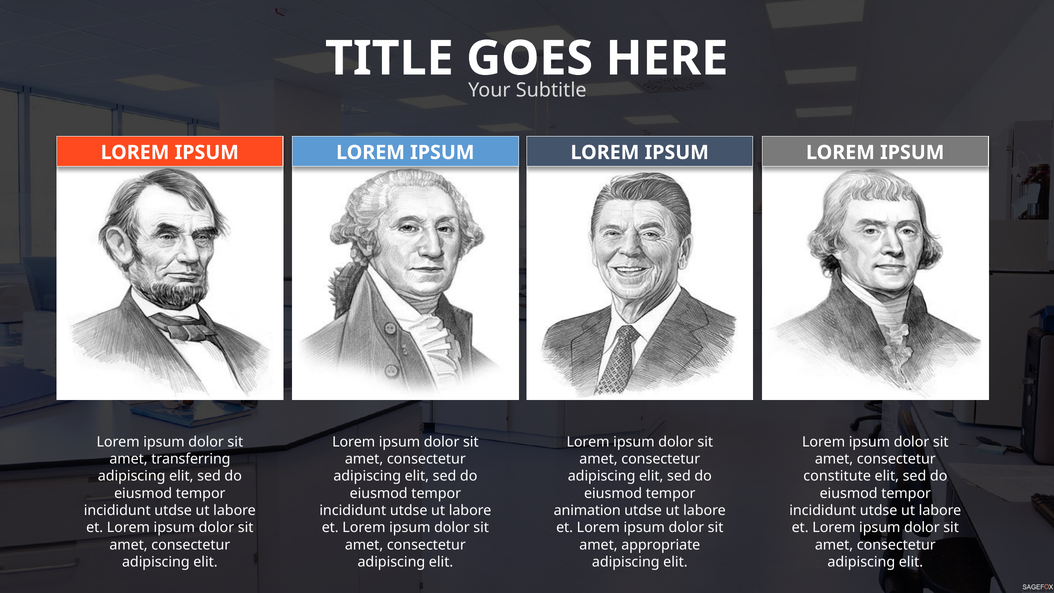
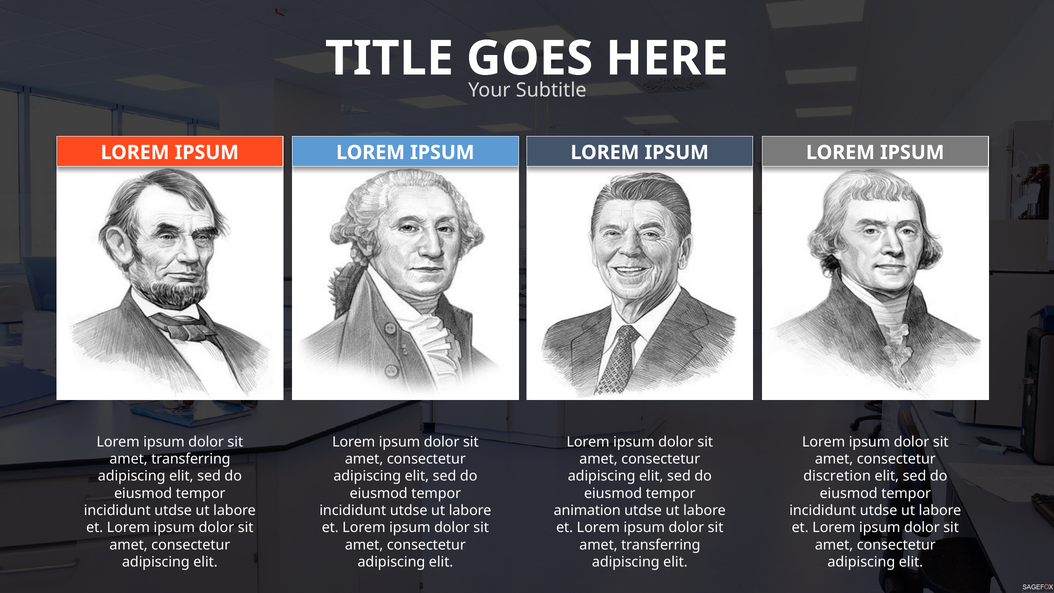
constitute: constitute -> discretion
appropriate at (661, 545): appropriate -> transferring
